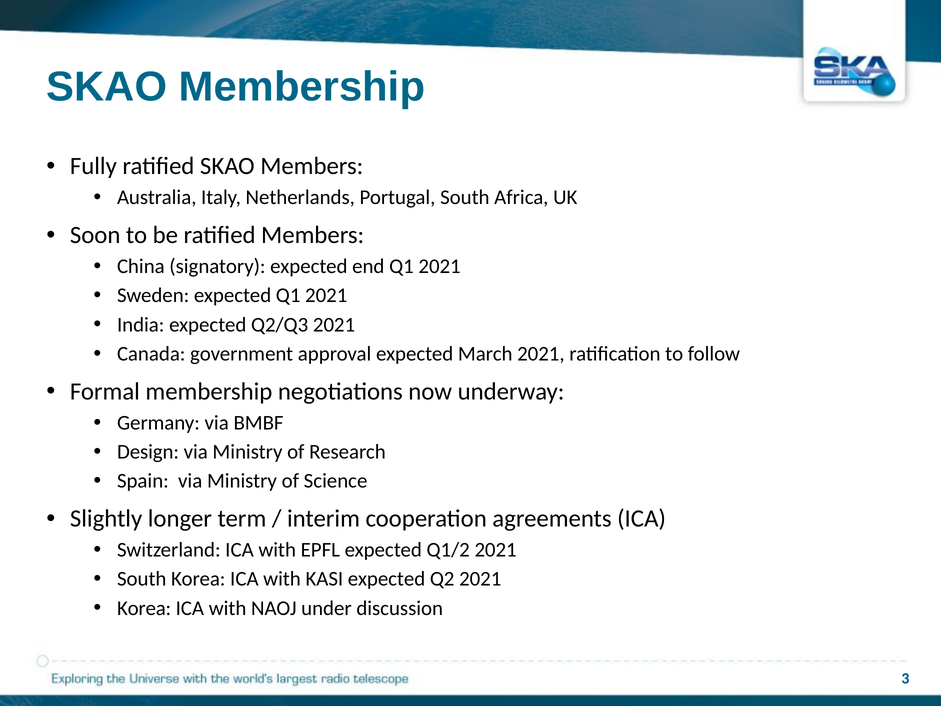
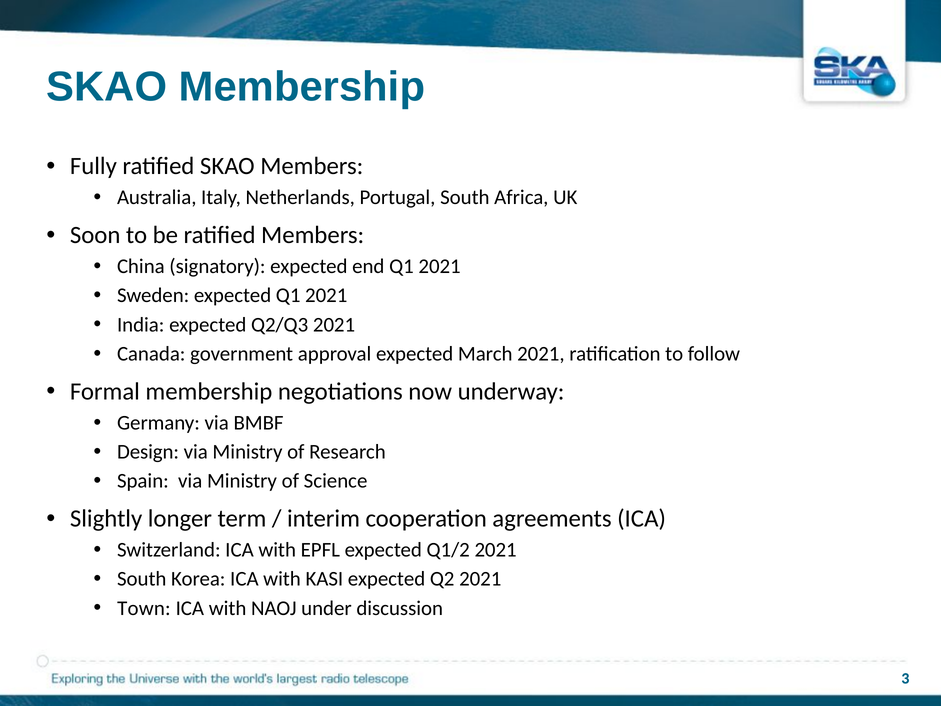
Korea at (144, 608): Korea -> Town
